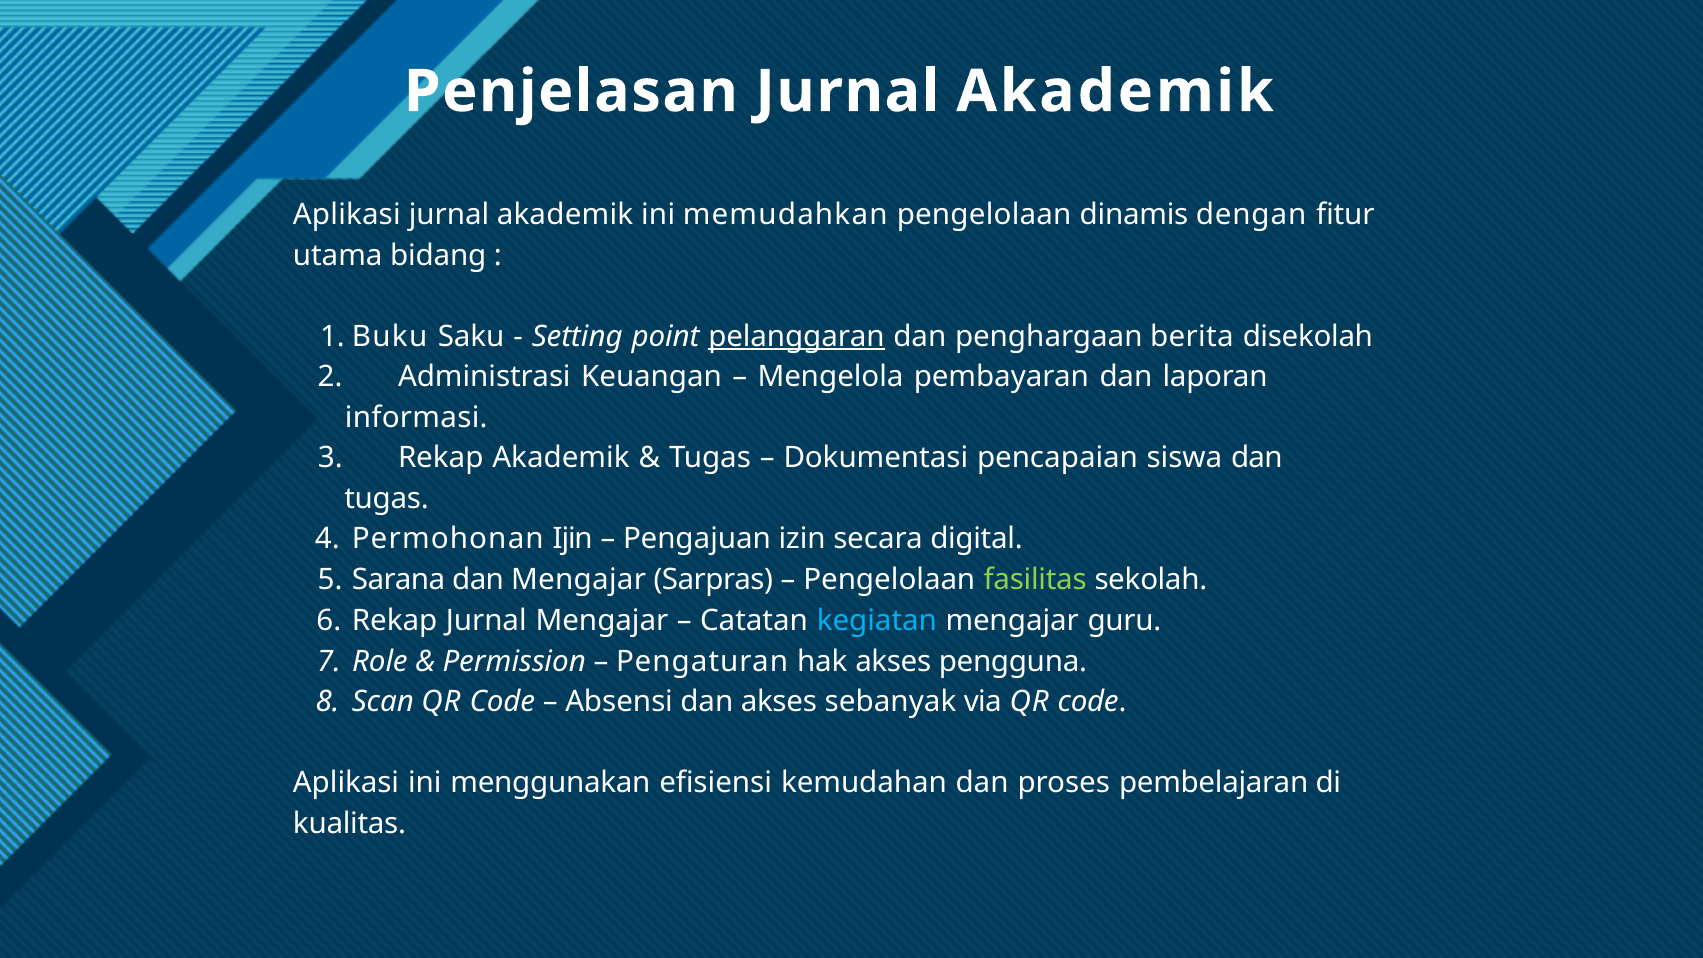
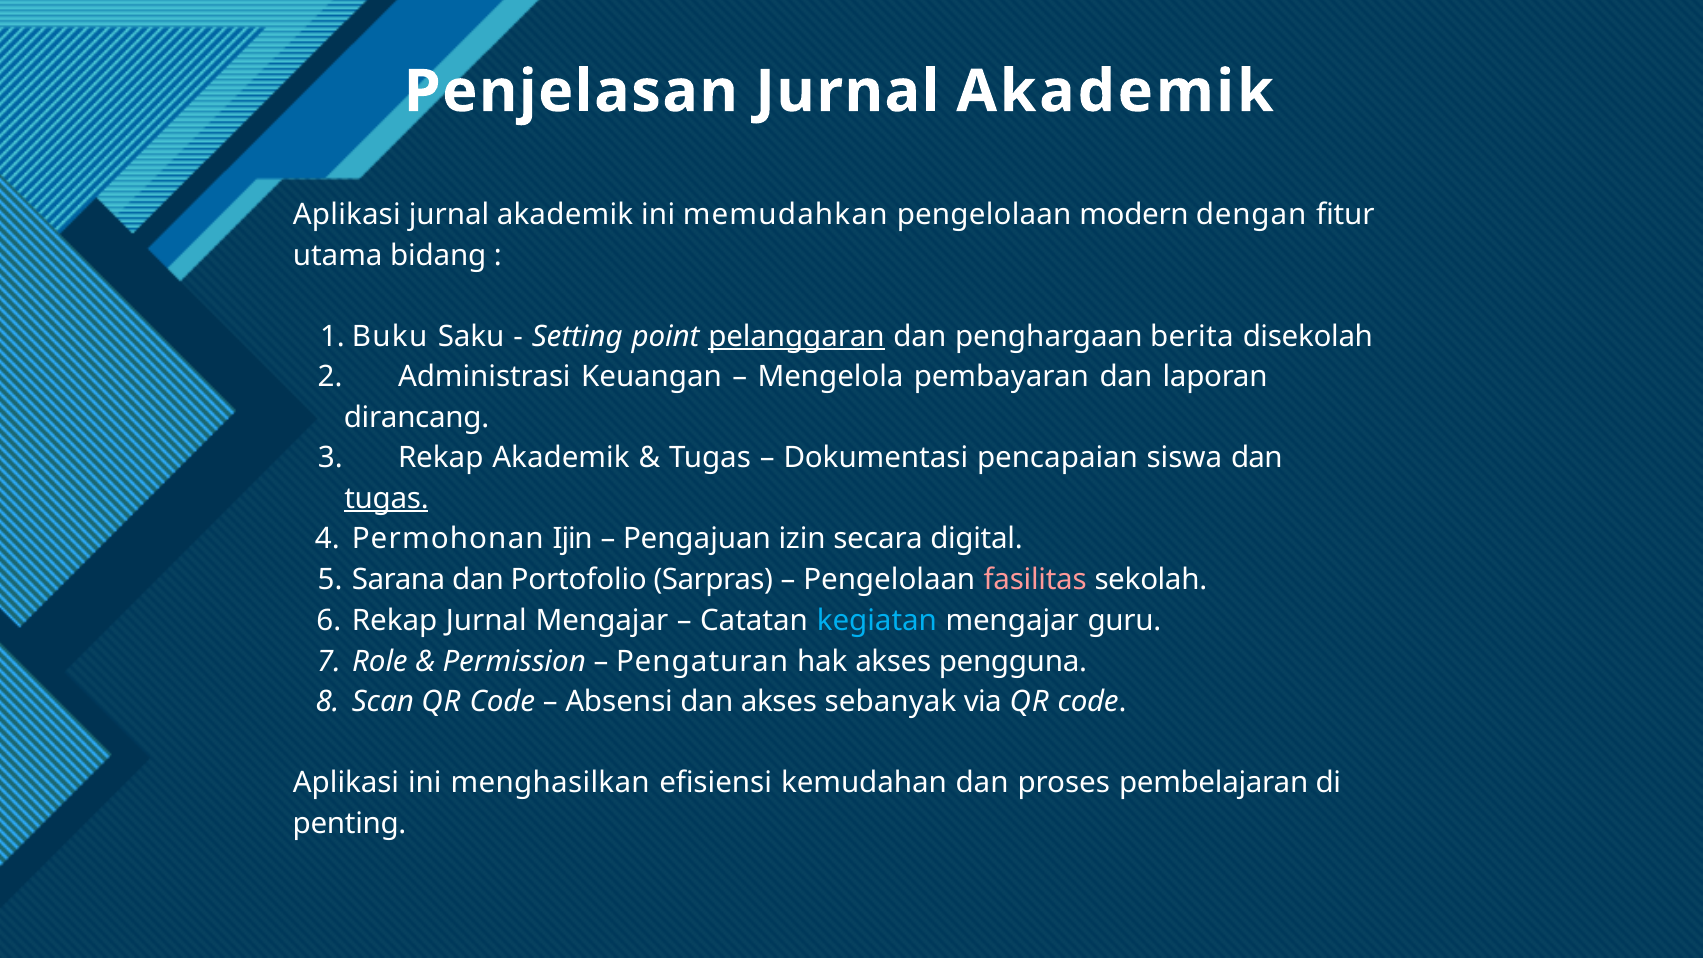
dinamis: dinamis -> modern
informasi: informasi -> dirancang
tugas at (387, 498) underline: none -> present
dan Mengajar: Mengajar -> Portofolio
fasilitas colour: light green -> pink
menggunakan: menggunakan -> menghasilkan
kualitas: kualitas -> penting
